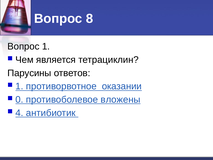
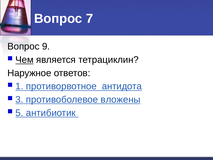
8: 8 -> 7
Вопрос 1: 1 -> 9
Чем underline: none -> present
Парусины: Парусины -> Наружное
оказании: оказании -> антидота
0: 0 -> 3
4: 4 -> 5
